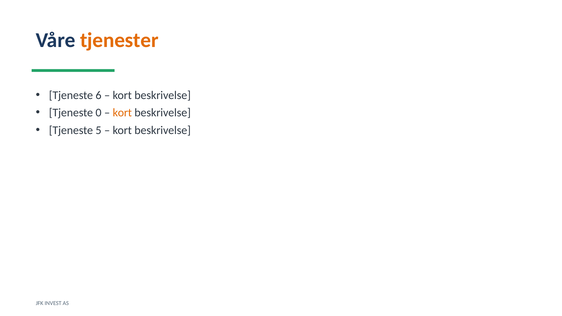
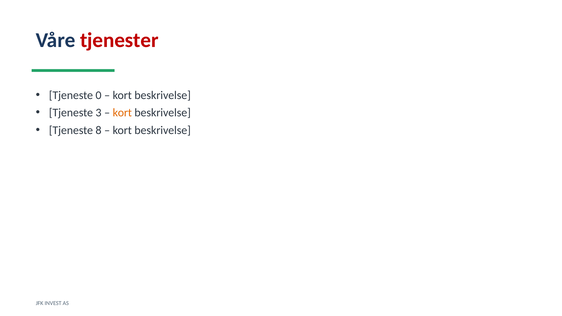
tjenester colour: orange -> red
6: 6 -> 0
0: 0 -> 3
5: 5 -> 8
